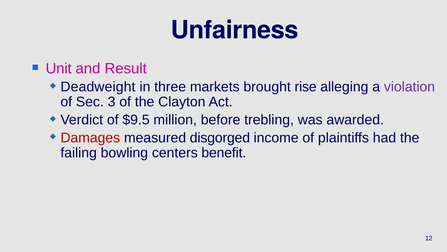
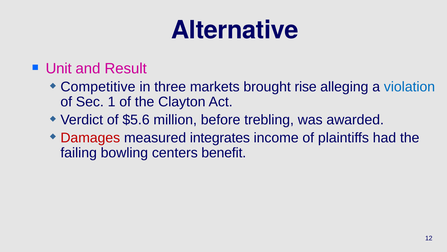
Unfairness: Unfairness -> Alternative
Deadweight: Deadweight -> Competitive
violation colour: purple -> blue
3: 3 -> 1
$9.5: $9.5 -> $5.6
disgorged: disgorged -> integrates
